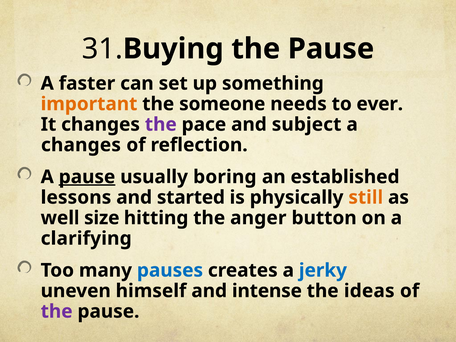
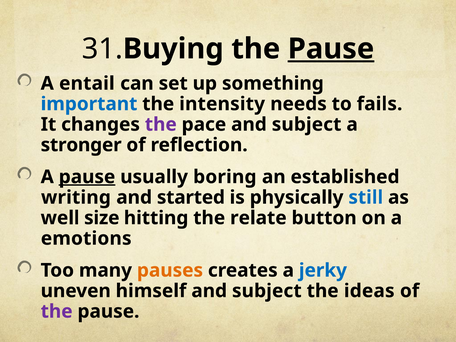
Pause at (331, 49) underline: none -> present
faster: faster -> entail
important colour: orange -> blue
someone: someone -> intensity
ever: ever -> fails
changes at (81, 145): changes -> stronger
lessons: lessons -> writing
still colour: orange -> blue
anger: anger -> relate
clarifying: clarifying -> emotions
pauses colour: blue -> orange
intense at (267, 291): intense -> subject
